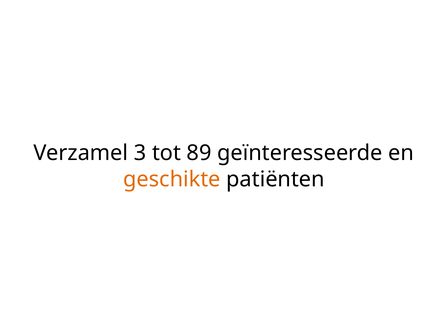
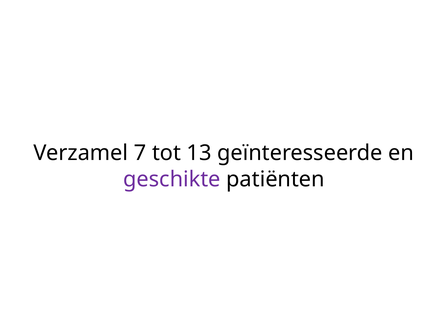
3: 3 -> 7
89: 89 -> 13
geschikte colour: orange -> purple
